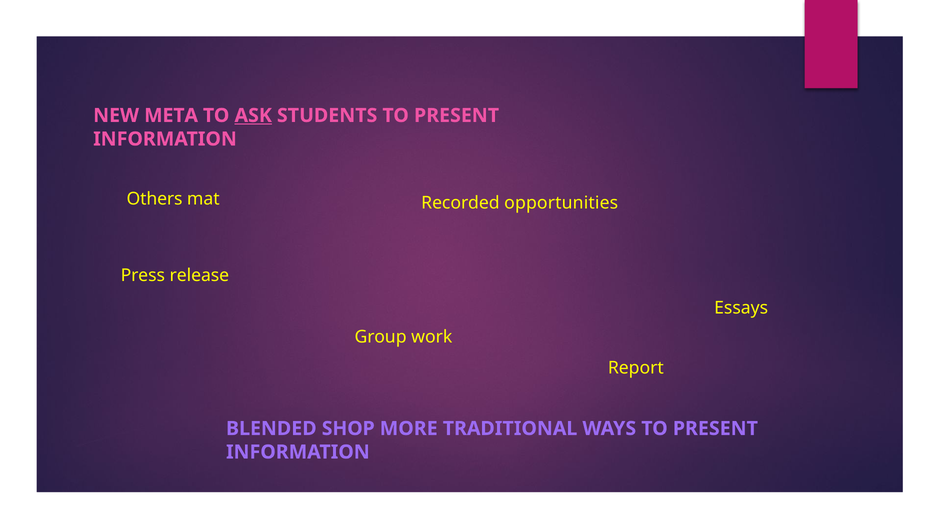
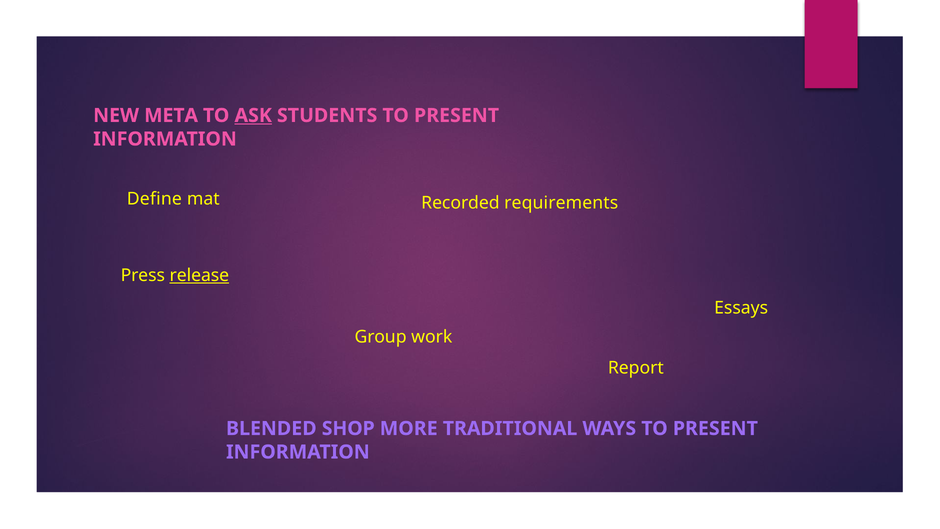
Others: Others -> Define
opportunities: opportunities -> requirements
release underline: none -> present
